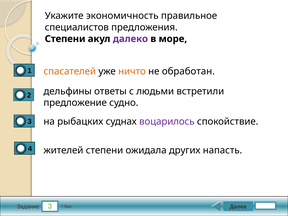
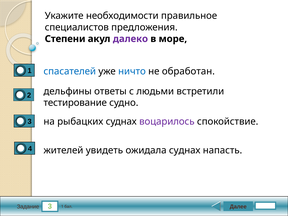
экономичность: экономичность -> необходимости
спасателей colour: orange -> blue
ничто colour: orange -> blue
предложение: предложение -> тестирование
жителей степени: степени -> увидеть
ожидала других: других -> суднах
